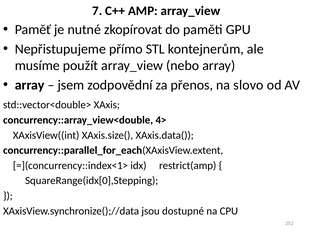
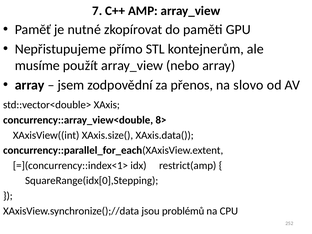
4>: 4> -> 8>
dostupné: dostupné -> problémů
